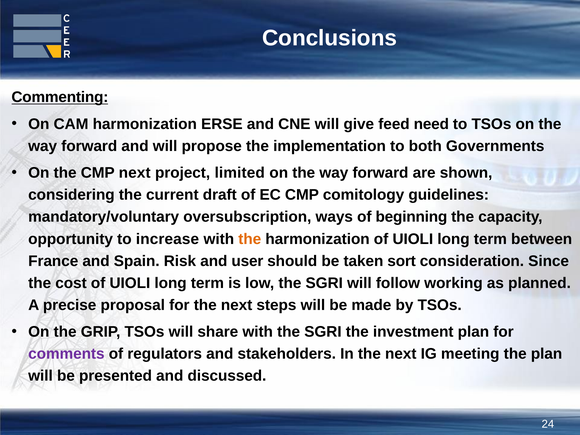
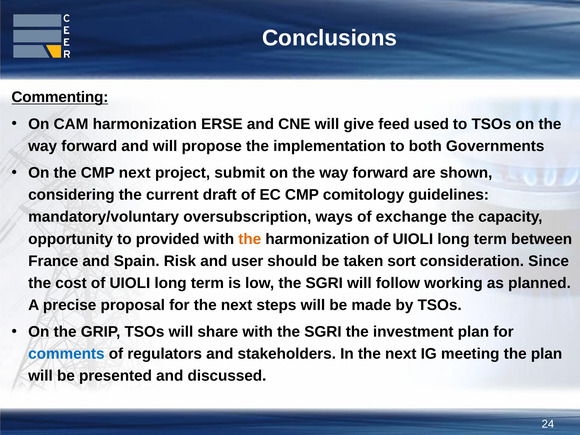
need: need -> used
limited: limited -> submit
beginning: beginning -> exchange
increase: increase -> provided
comments colour: purple -> blue
